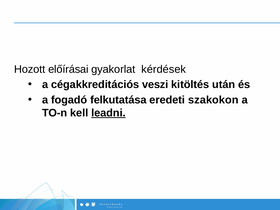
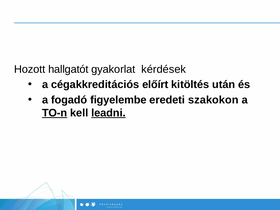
előírásai: előírásai -> hallgatót
veszi: veszi -> előírt
felkutatása: felkutatása -> figyelembe
TO-n underline: none -> present
